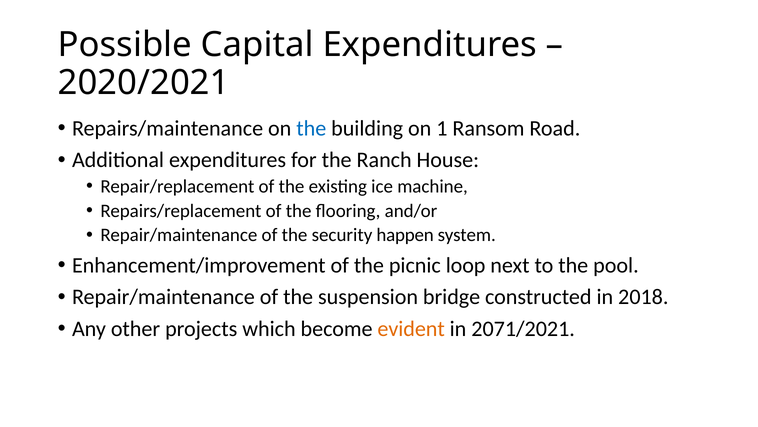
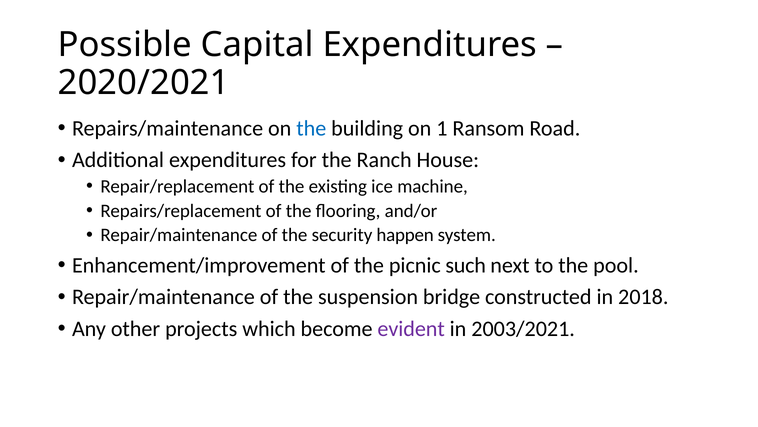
loop: loop -> such
evident colour: orange -> purple
2071/2021: 2071/2021 -> 2003/2021
